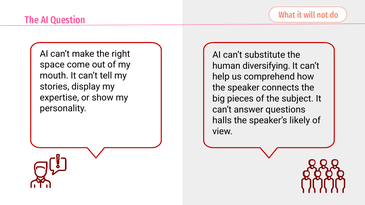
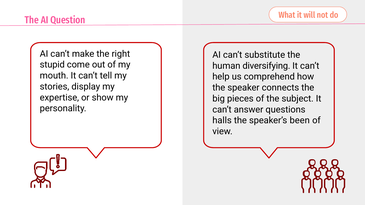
space: space -> stupid
likely: likely -> been
